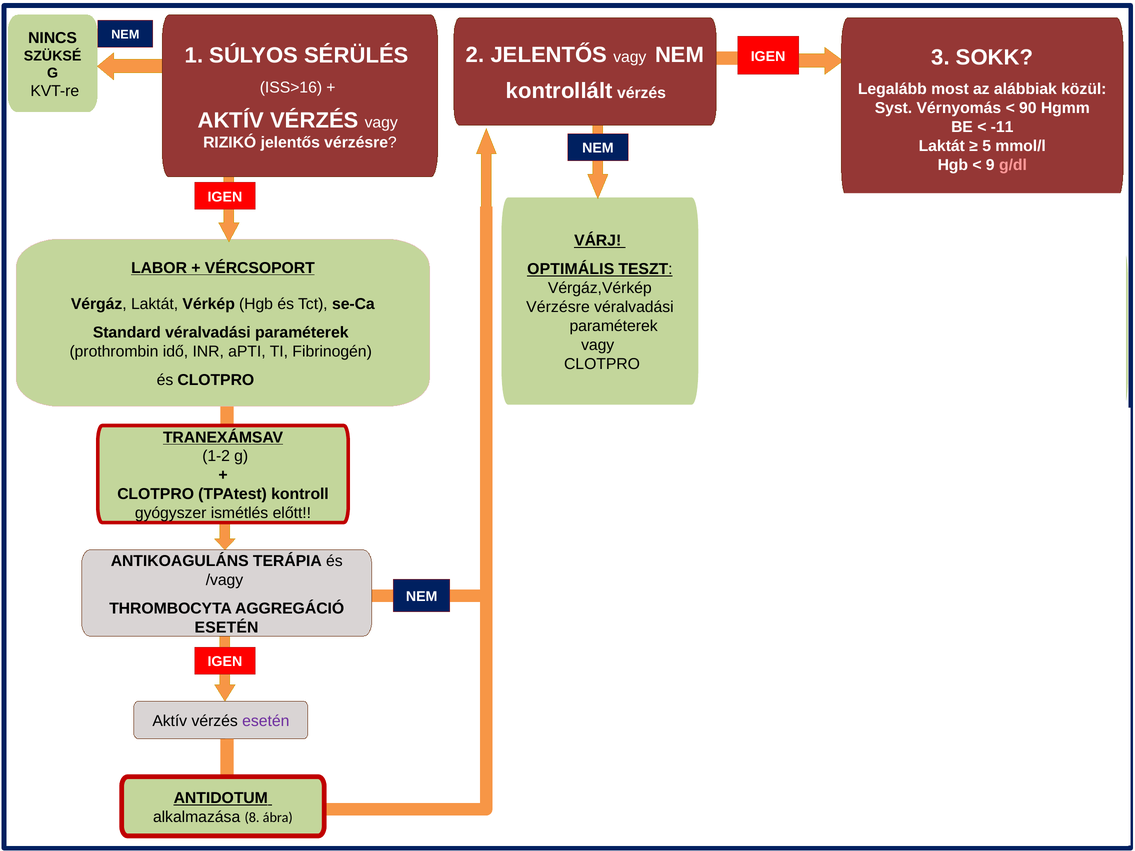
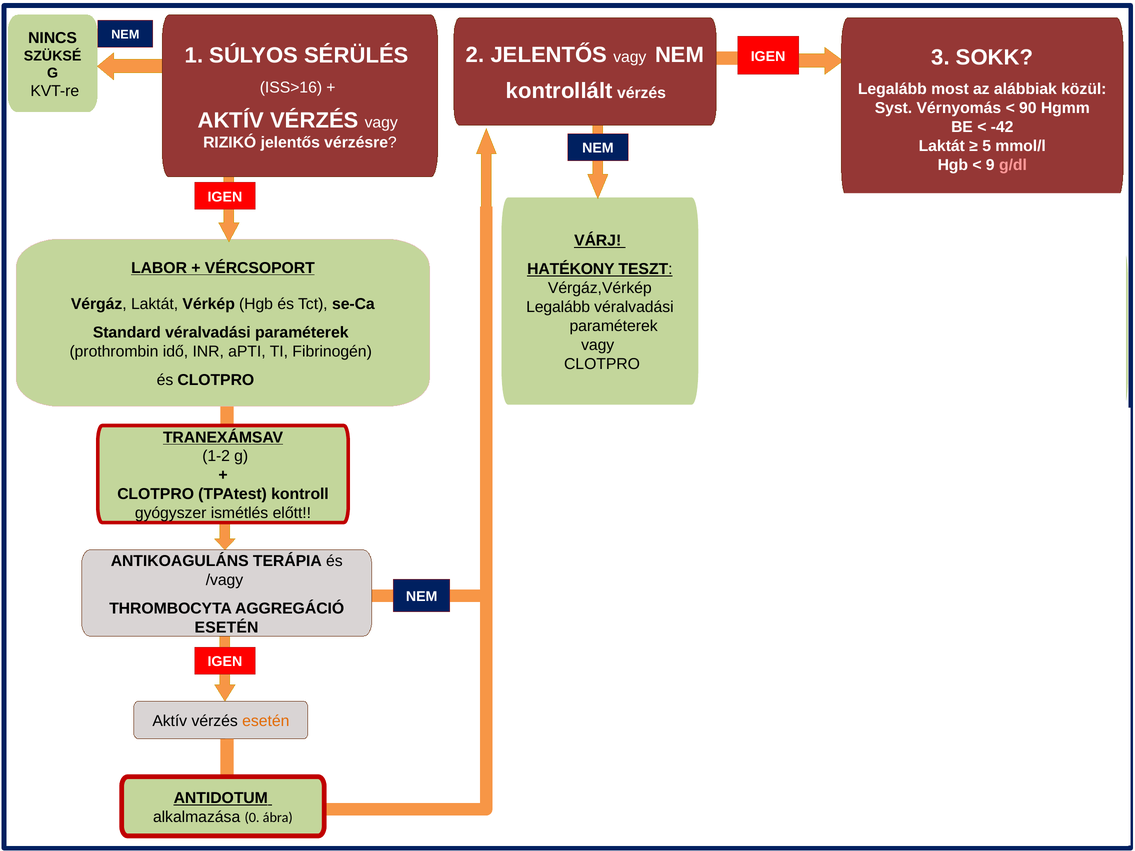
-11: -11 -> -42
OPTIMÁLIS: OPTIMÁLIS -> HATÉKONY
Vérzésre at (558, 307): Vérzésre -> Legalább
esetén at (266, 721) colour: purple -> orange
8: 8 -> 0
